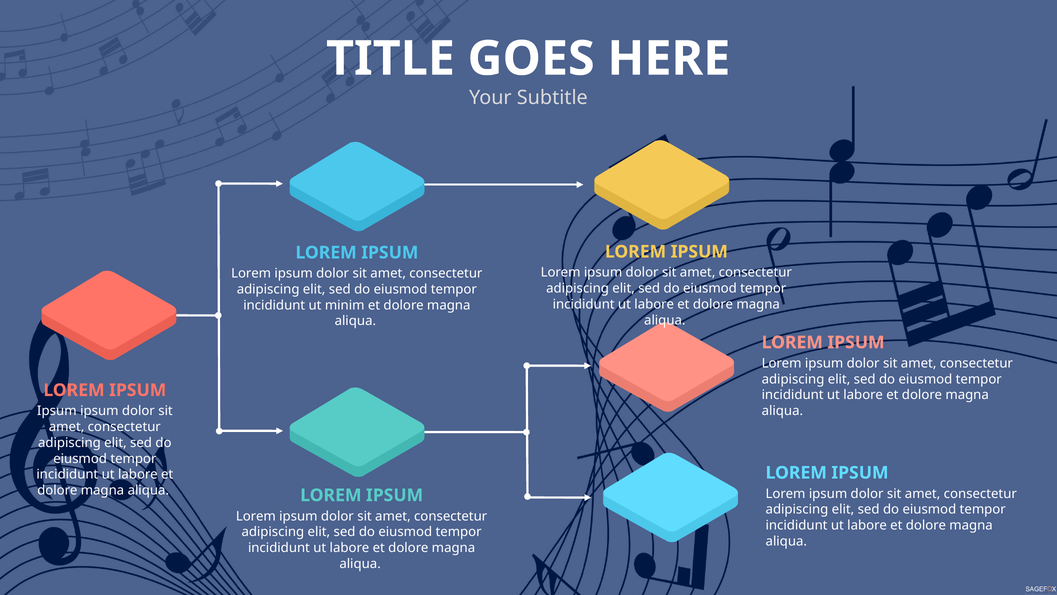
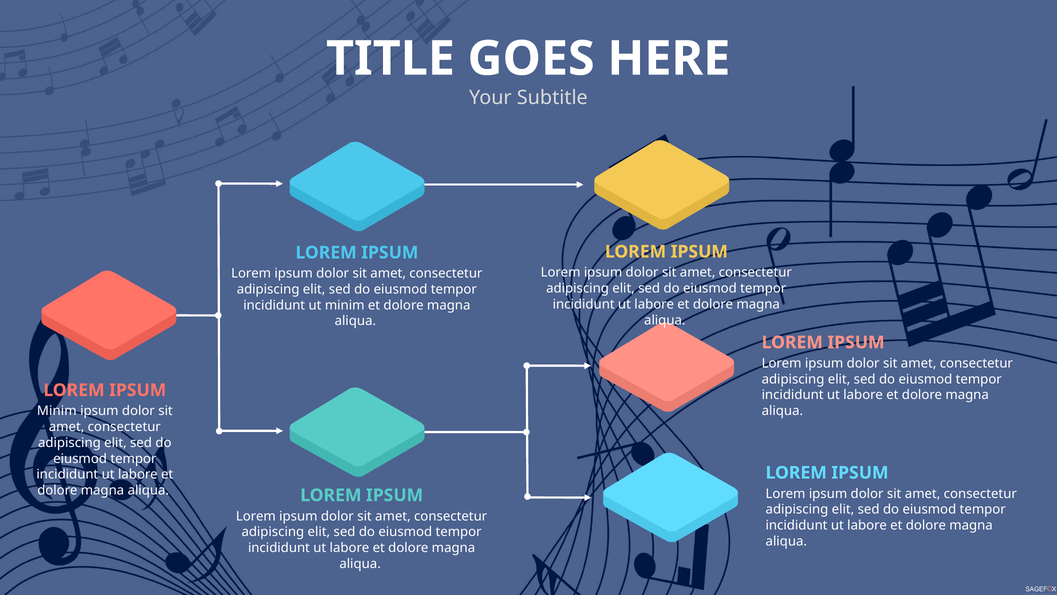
Ipsum at (57, 411): Ipsum -> Minim
